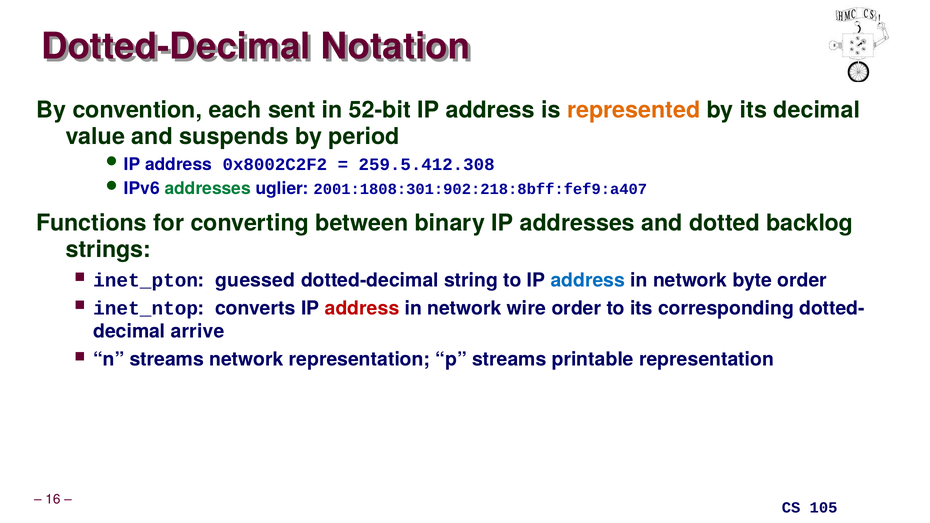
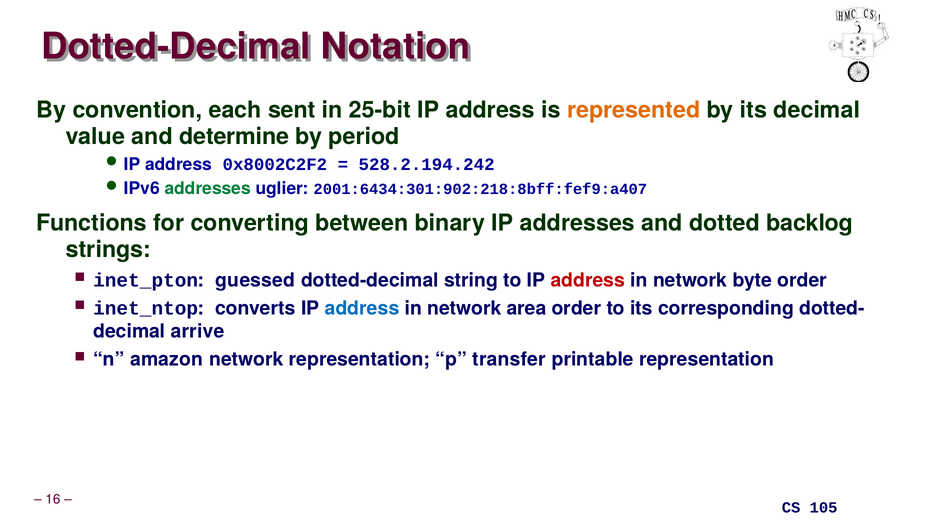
52-bit: 52-bit -> 25-bit
suspends: suspends -> determine
259.5.412.308: 259.5.412.308 -> 528.2.194.242
2001:1808:301:902:218:8bff:fef9:a407: 2001:1808:301:902:218:8bff:fef9:a407 -> 2001:6434:301:902:218:8bff:fef9:a407
address at (588, 280) colour: blue -> red
address at (362, 308) colour: red -> blue
wire: wire -> area
n streams: streams -> amazon
p streams: streams -> transfer
